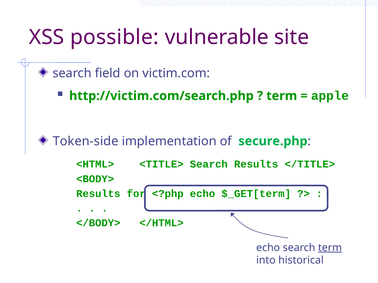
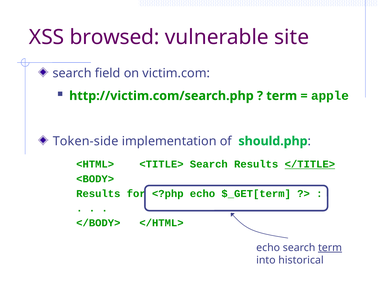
possible: possible -> browsed
secure.php: secure.php -> should.php
</TITLE> underline: none -> present
